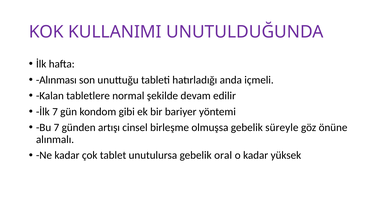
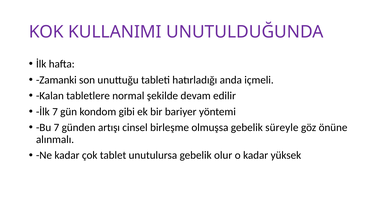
Alınması: Alınması -> Zamanki
oral: oral -> olur
